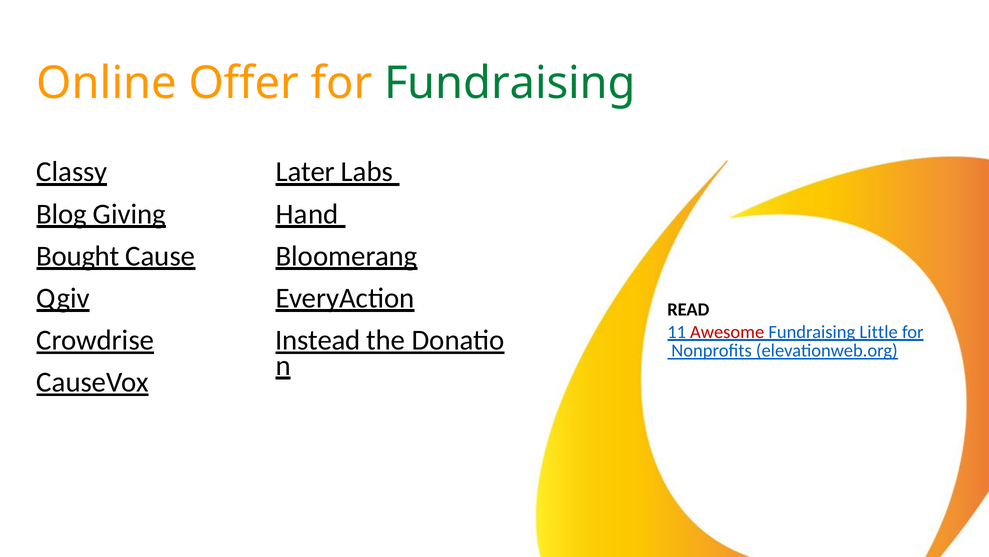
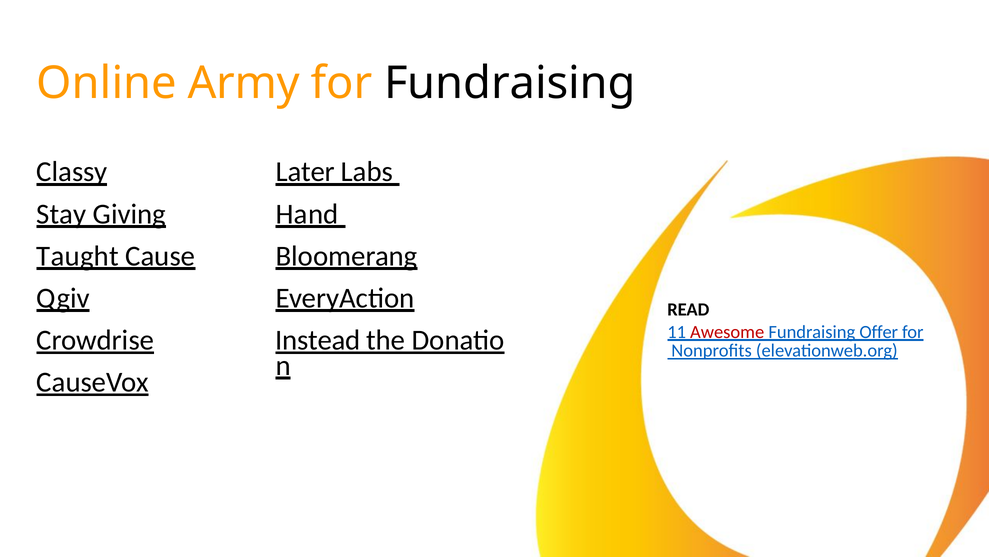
Offer: Offer -> Army
Fundraising at (510, 83) colour: green -> black
Blog: Blog -> Stay
Bought: Bought -> Taught
Little: Little -> Offer
